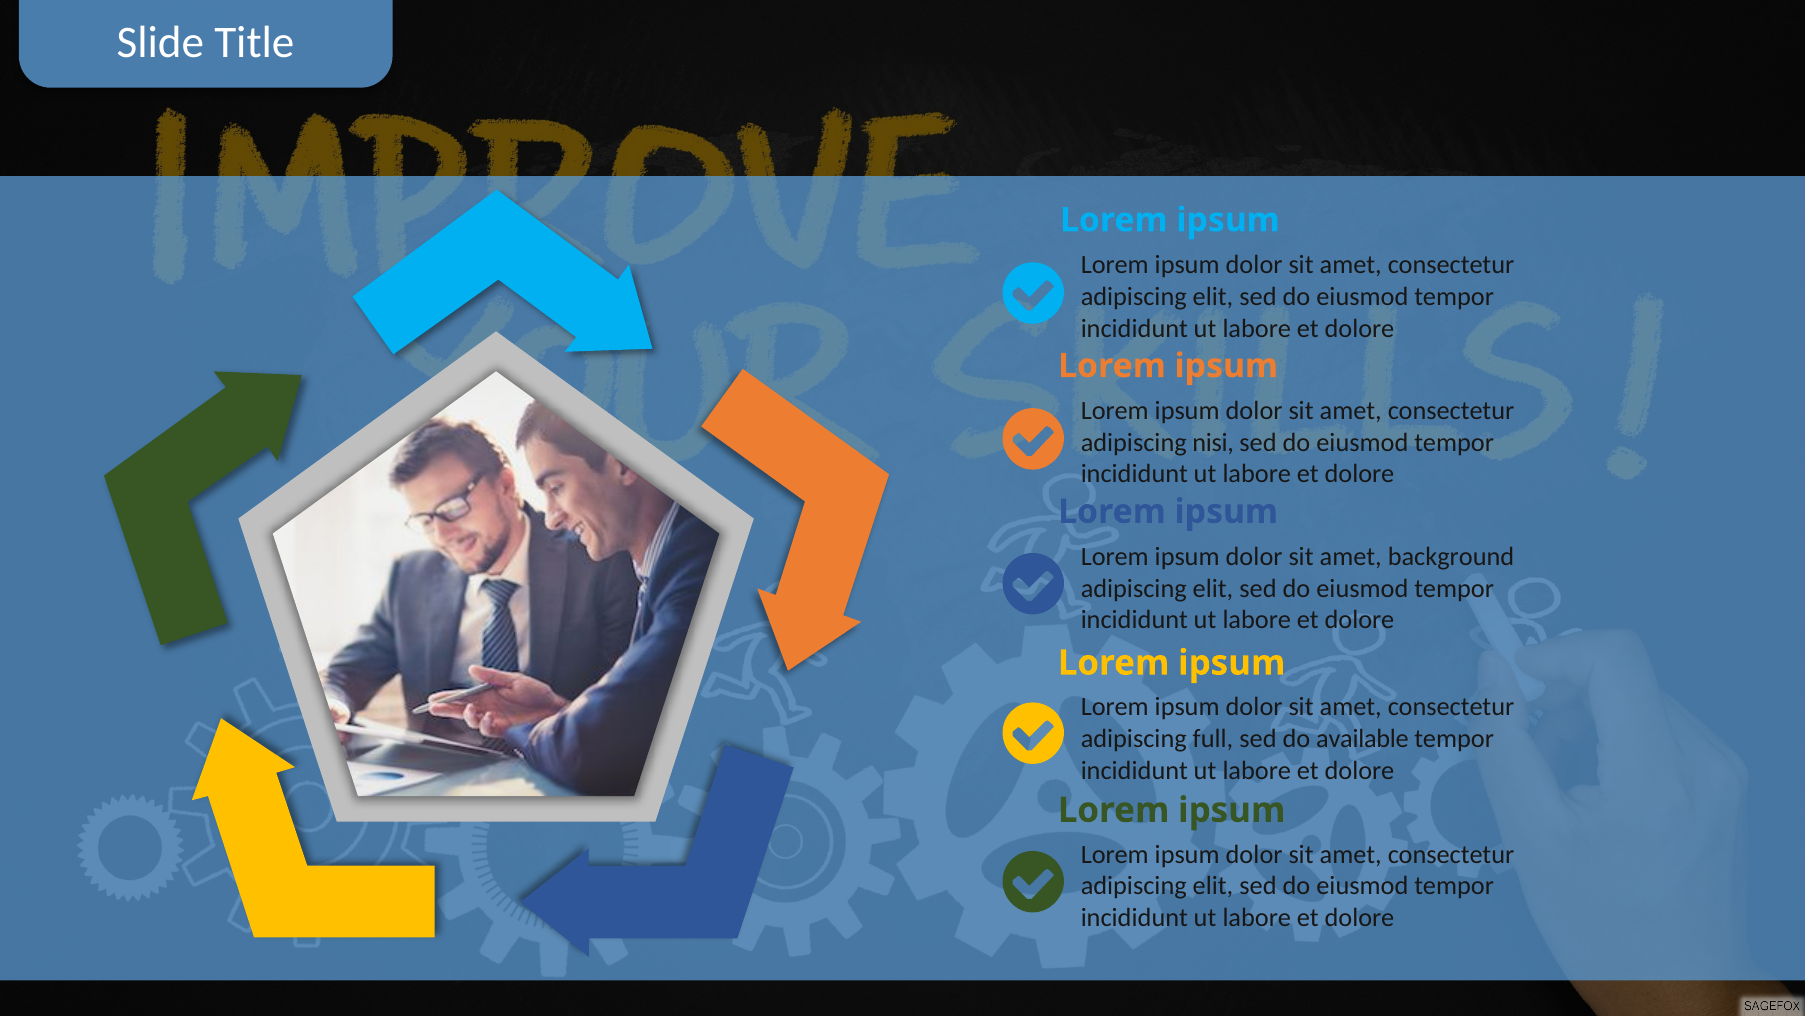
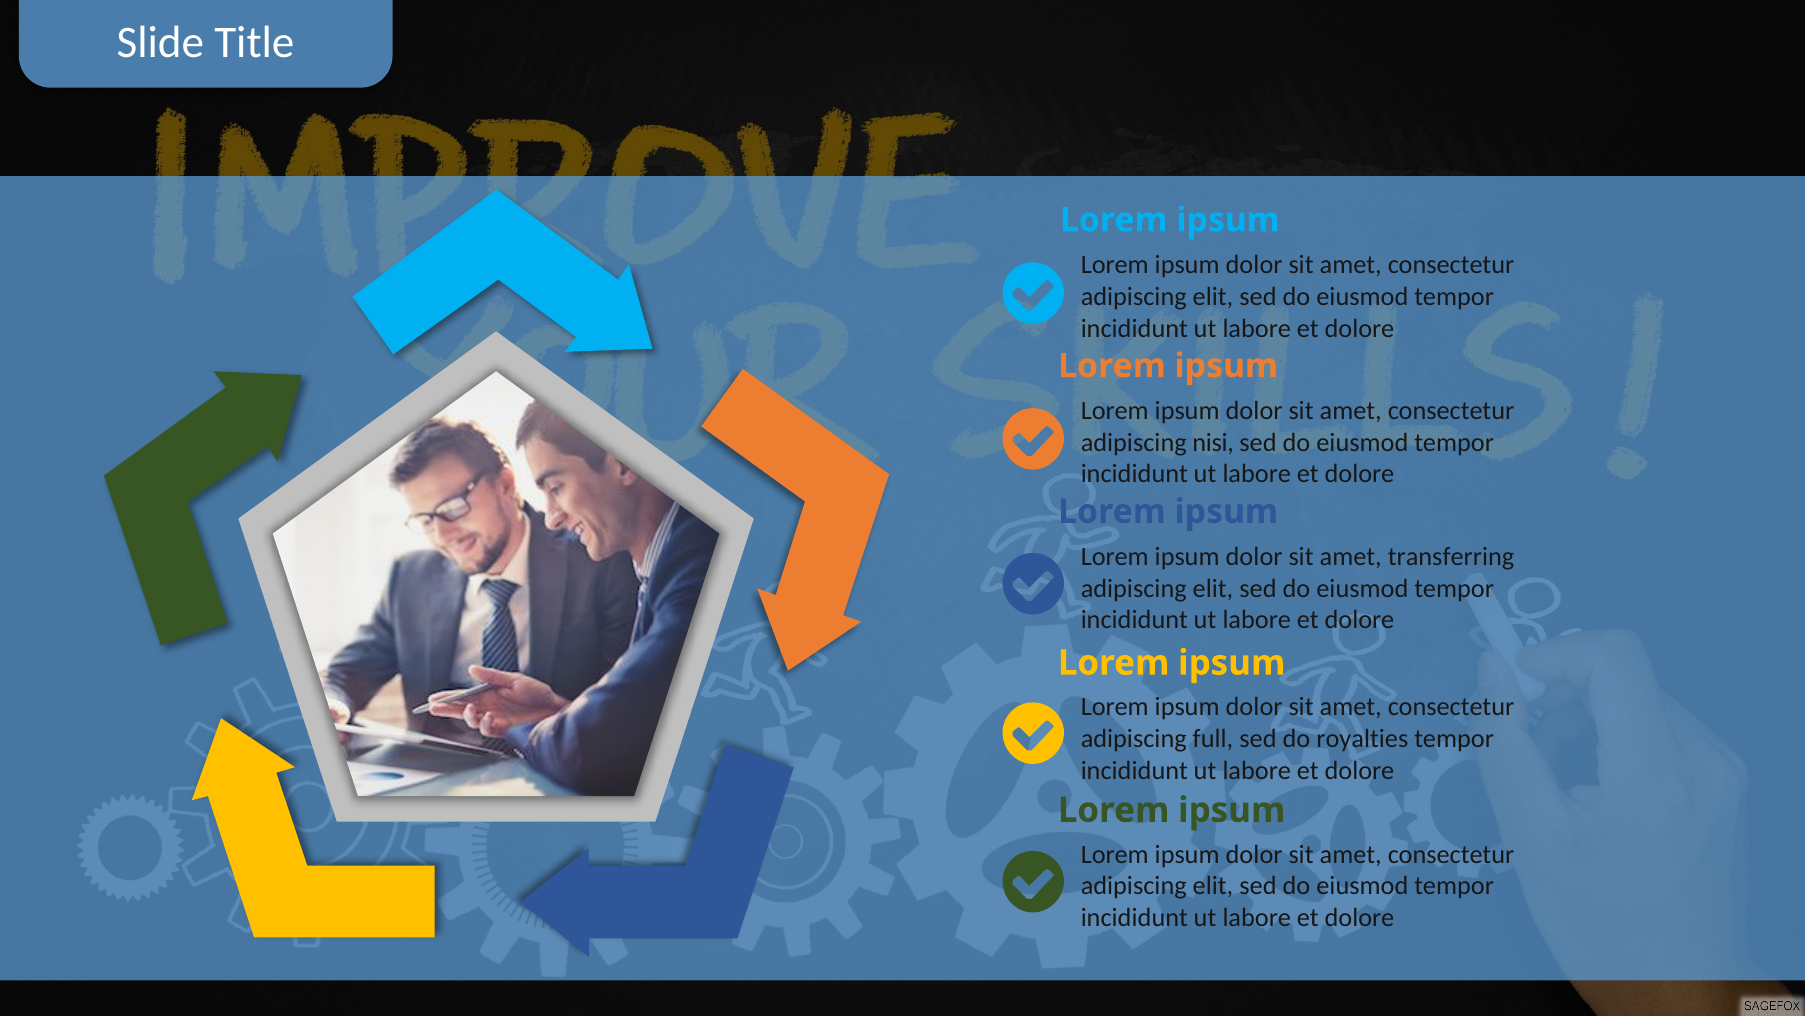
background: background -> transferring
available: available -> royalties
